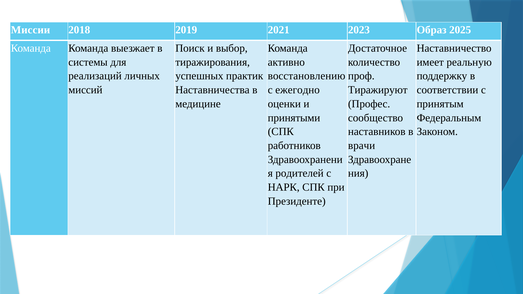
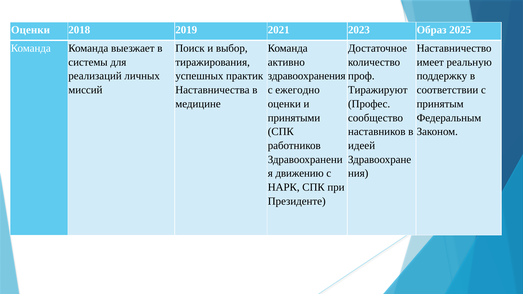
Миссии at (31, 30): Миссии -> Оценки
восстановлению: восстановлению -> здравоохранения
врачи: врачи -> идеей
родителей: родителей -> движению
